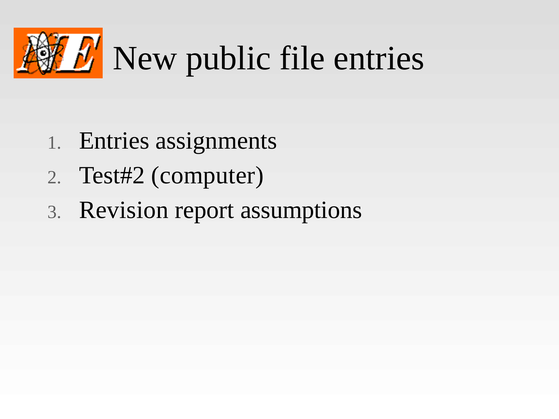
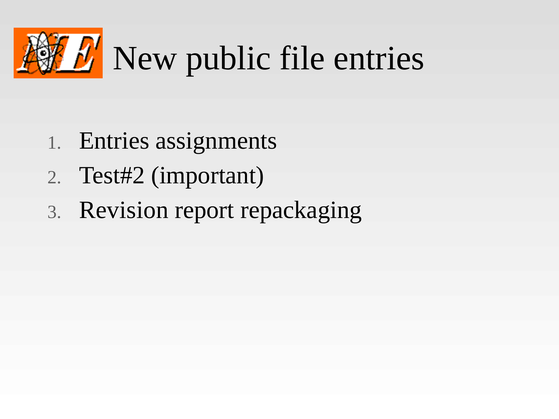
computer: computer -> important
assumptions: assumptions -> repackaging
